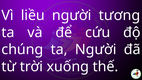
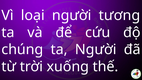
liều: liều -> loại
